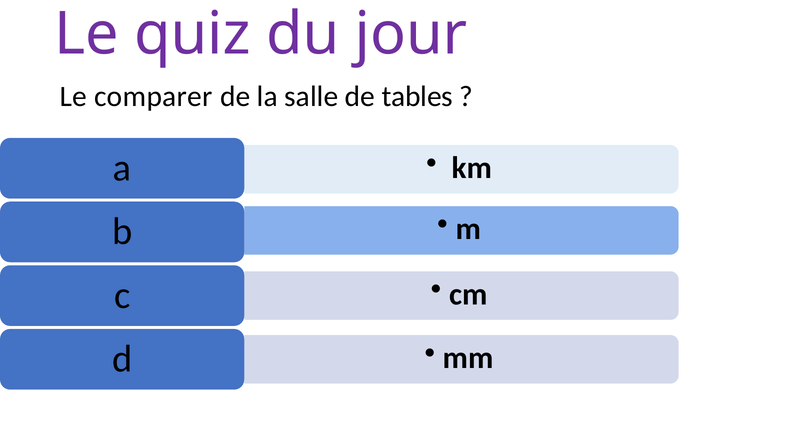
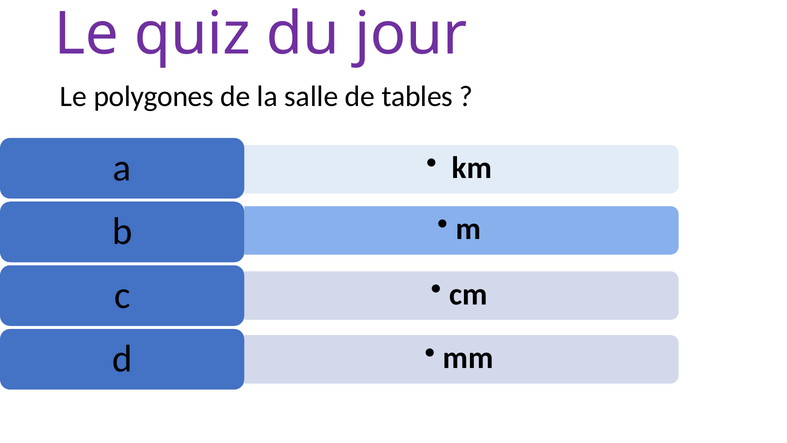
comparer: comparer -> polygones
